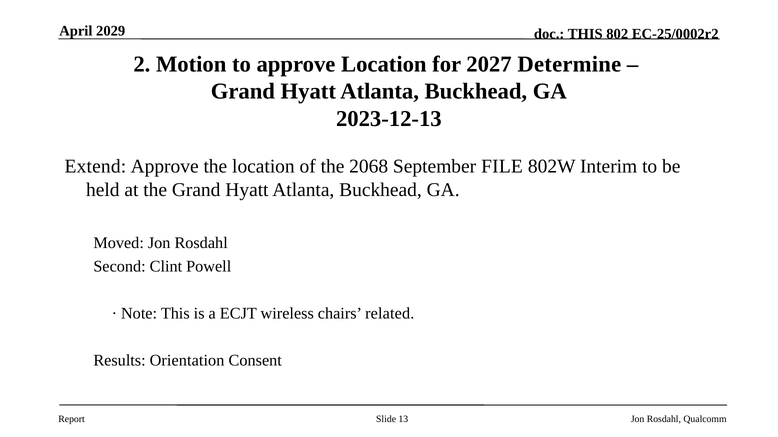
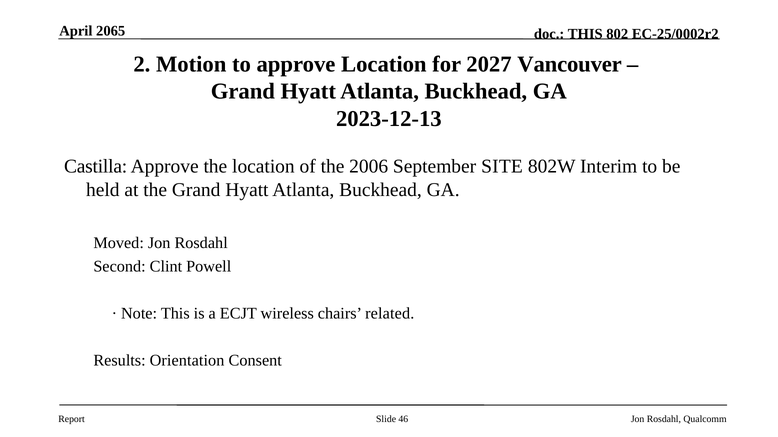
2029: 2029 -> 2065
Determine: Determine -> Vancouver
Extend: Extend -> Castilla
2068: 2068 -> 2006
FILE: FILE -> SITE
13: 13 -> 46
